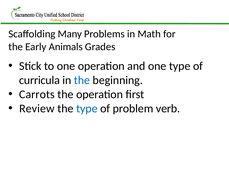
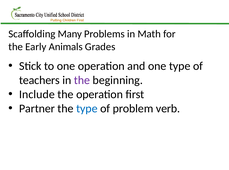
curricula: curricula -> teachers
the at (82, 80) colour: blue -> purple
Carrots: Carrots -> Include
Review: Review -> Partner
